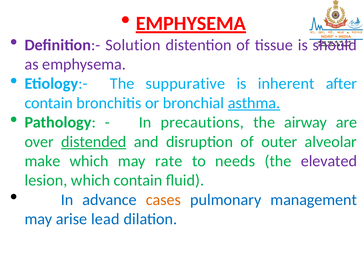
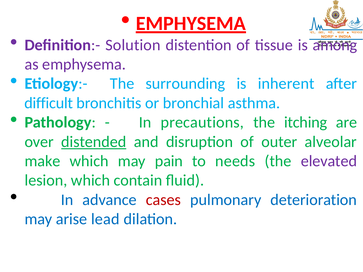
should: should -> among
suppurative: suppurative -> surrounding
contain at (49, 103): contain -> difficult
asthma underline: present -> none
airway: airway -> itching
rate: rate -> pain
cases colour: orange -> red
management: management -> deterioration
